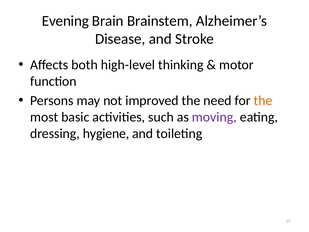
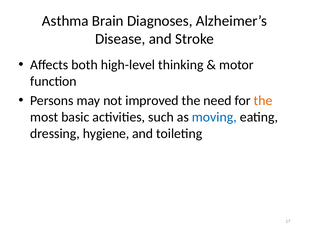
Evening: Evening -> Asthma
Brainstem: Brainstem -> Diagnoses
moving colour: purple -> blue
